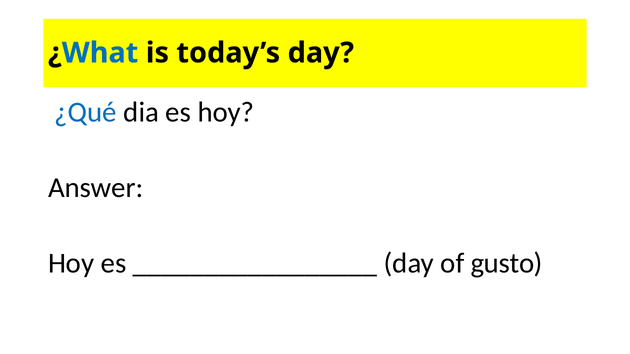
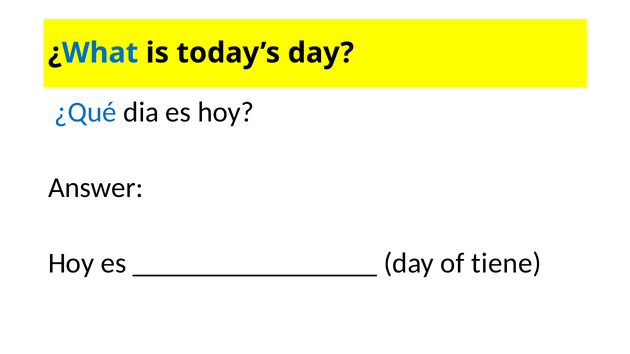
gusto: gusto -> tiene
